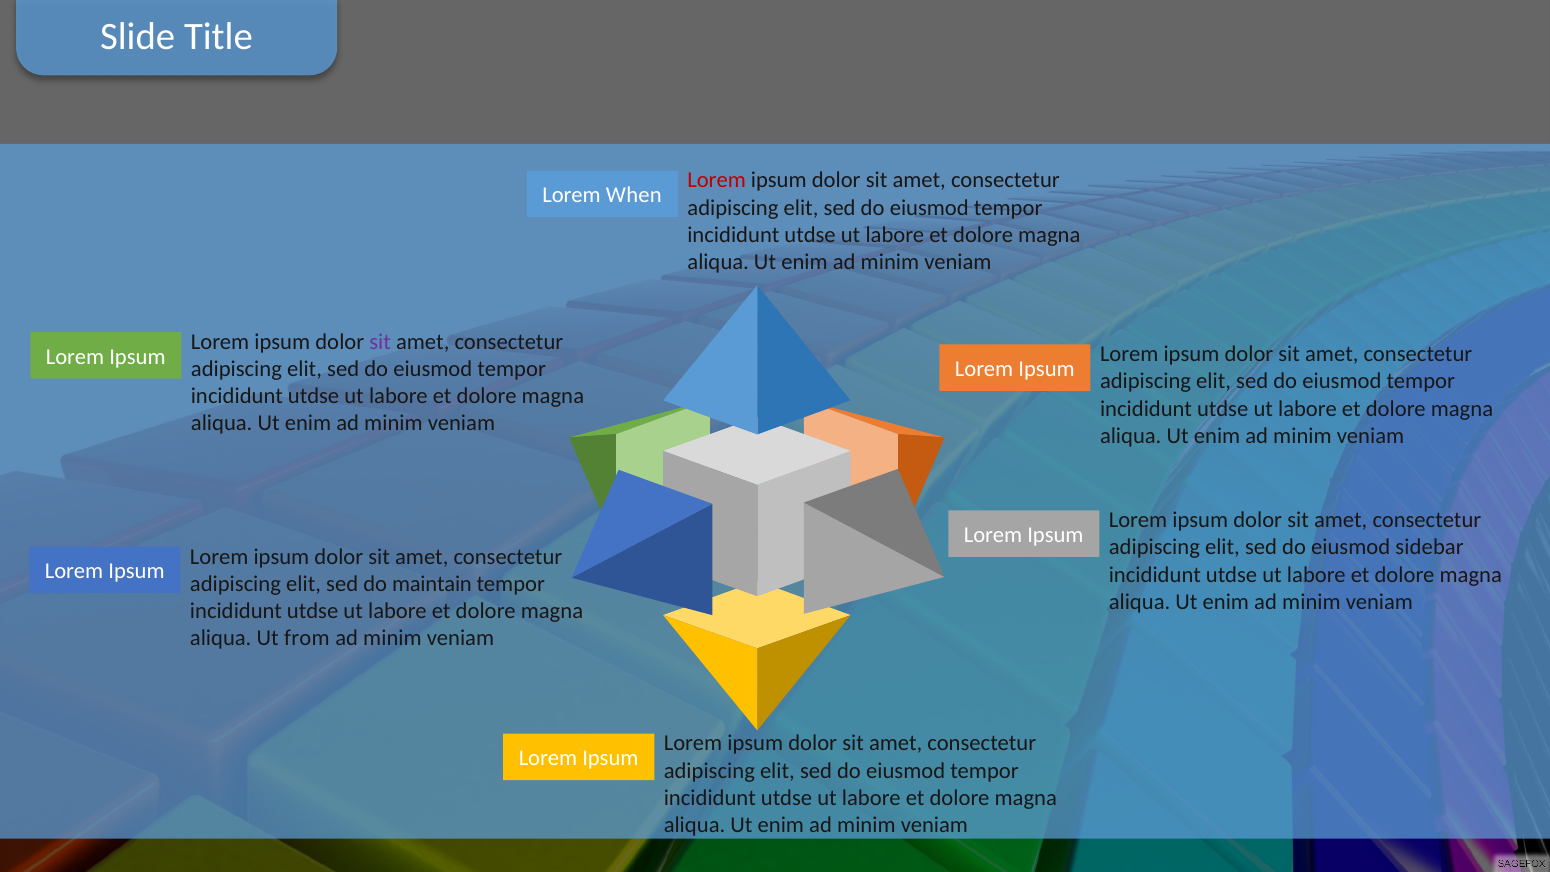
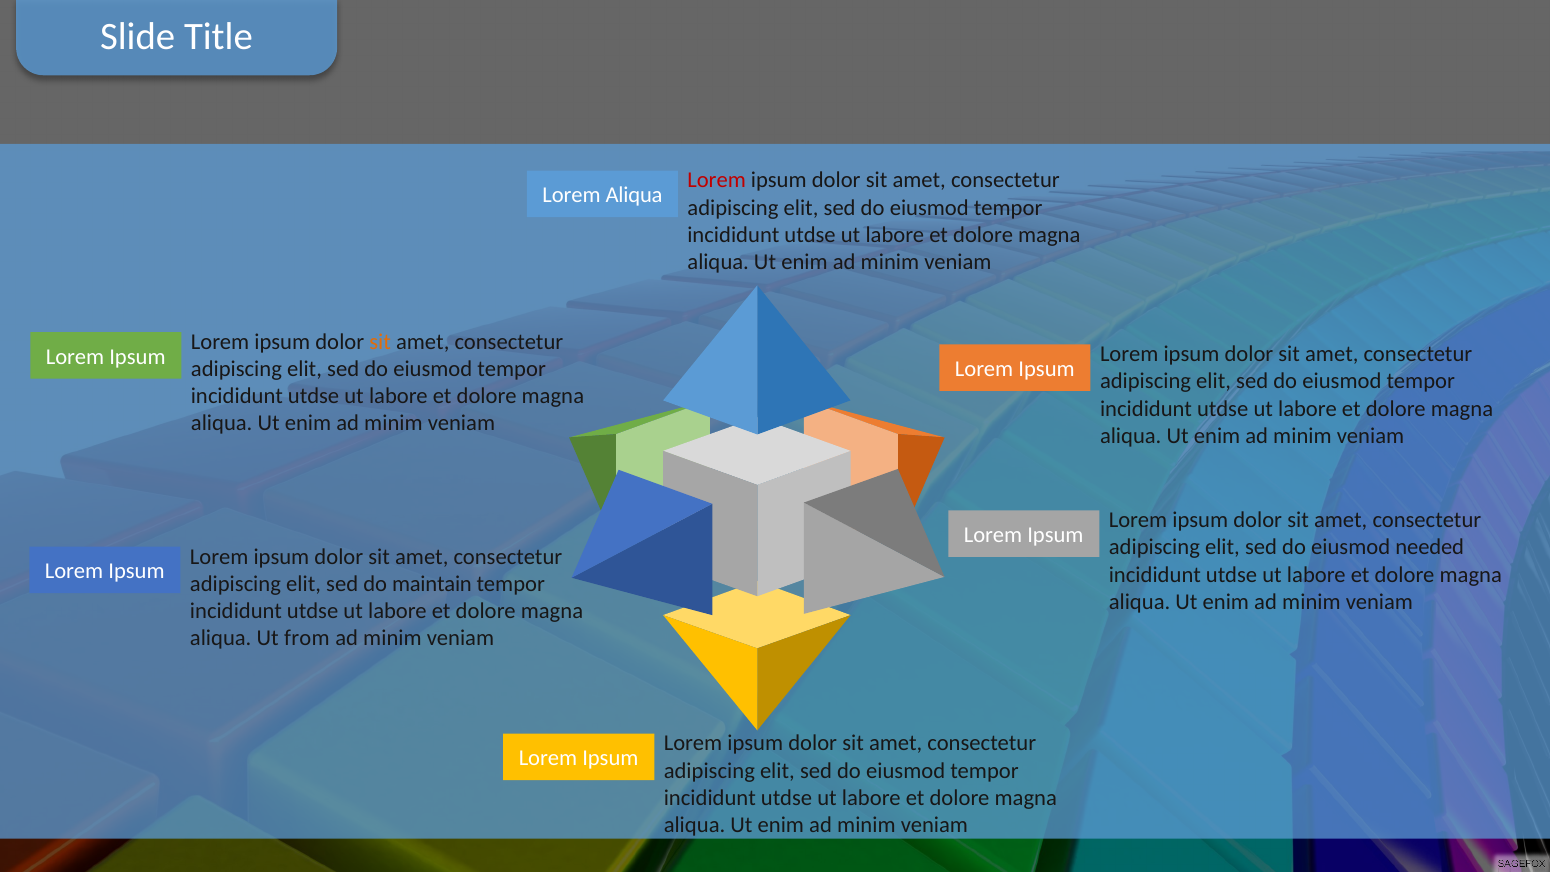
Lorem When: When -> Aliqua
sit at (380, 342) colour: purple -> orange
sidebar: sidebar -> needed
